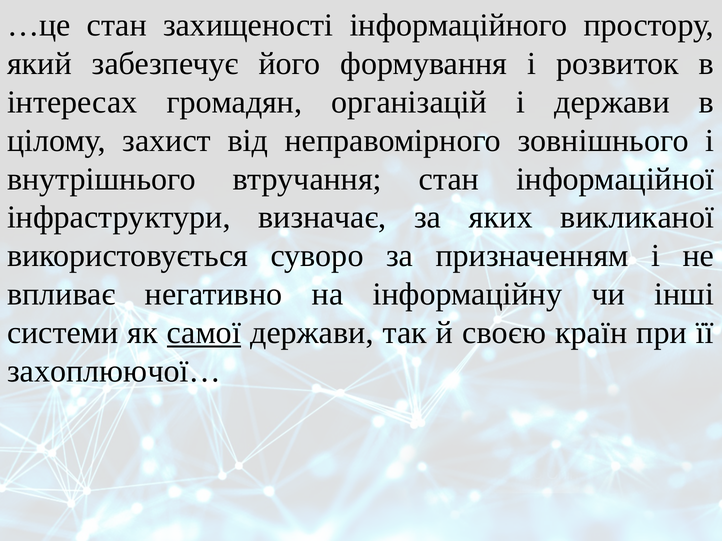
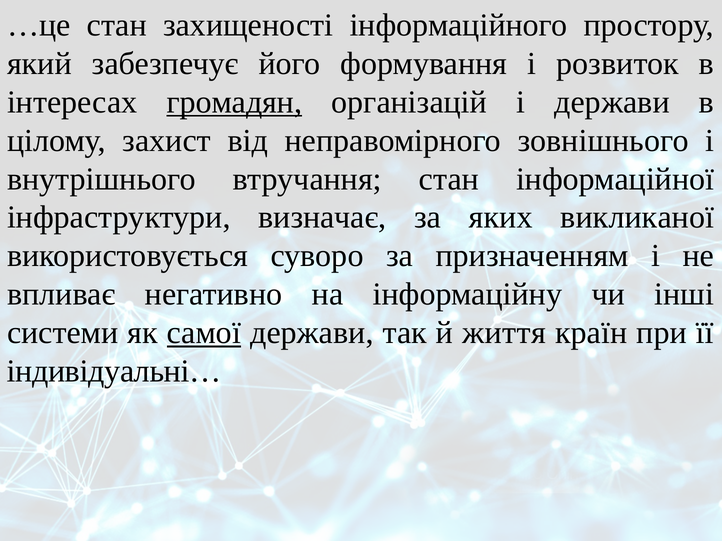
громадян underline: none -> present
своєю: своєю -> життя
захоплюючої…: захоплюючої… -> індивідуальні…
